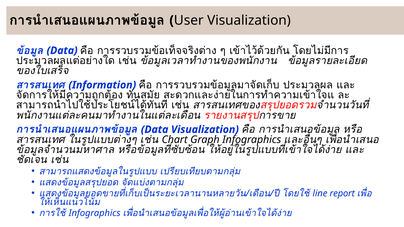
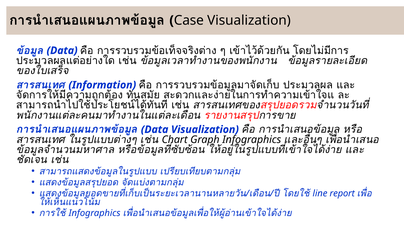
User: User -> Case
